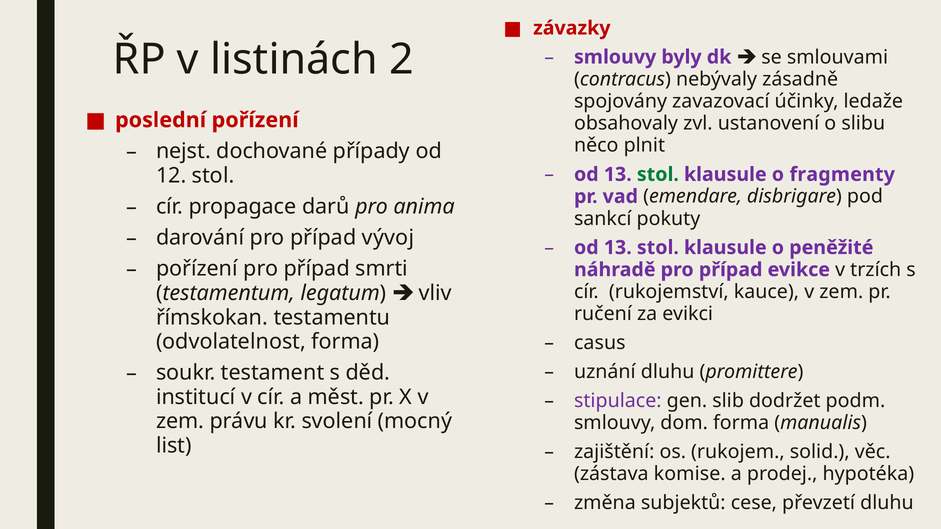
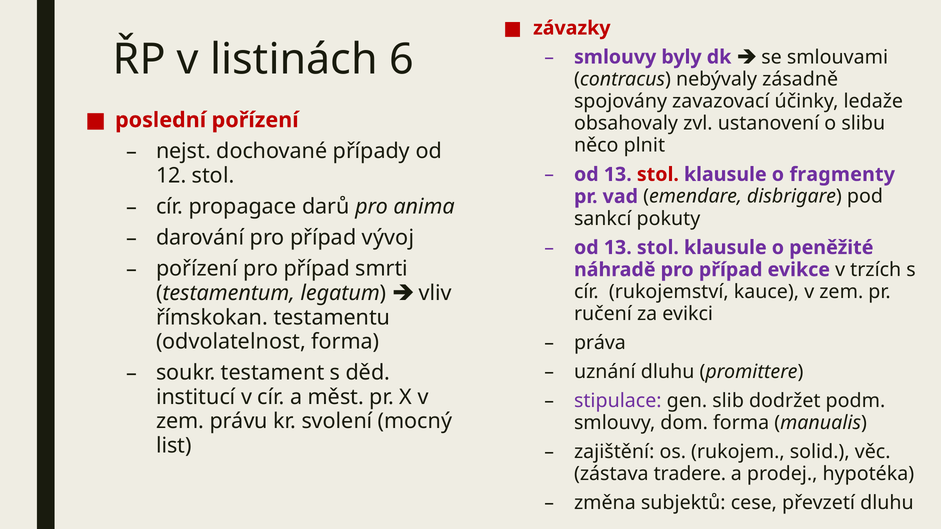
2: 2 -> 6
stol at (658, 175) colour: green -> red
casus: casus -> práva
komise: komise -> tradere
